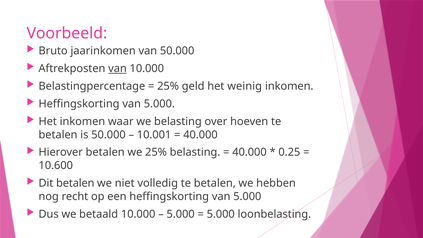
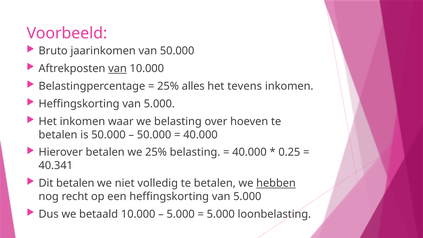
geld: geld -> alles
weinig: weinig -> tevens
10.001 at (154, 135): 10.001 -> 50.000
10.600: 10.600 -> 40.341
hebben underline: none -> present
